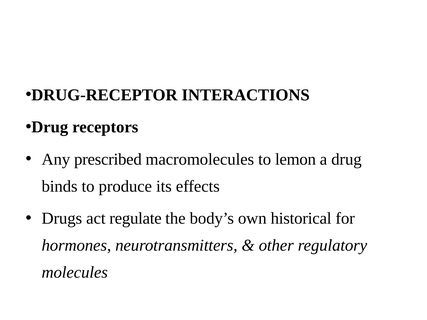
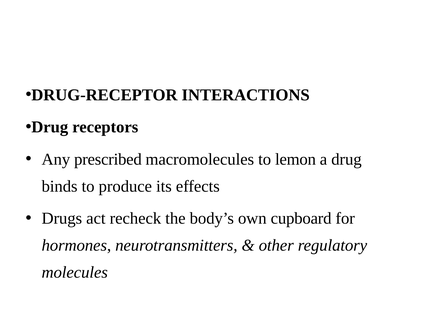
regulate: regulate -> recheck
historical: historical -> cupboard
